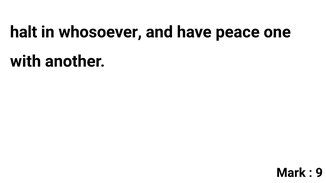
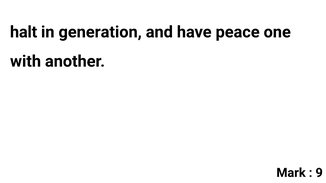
whosoever: whosoever -> generation
